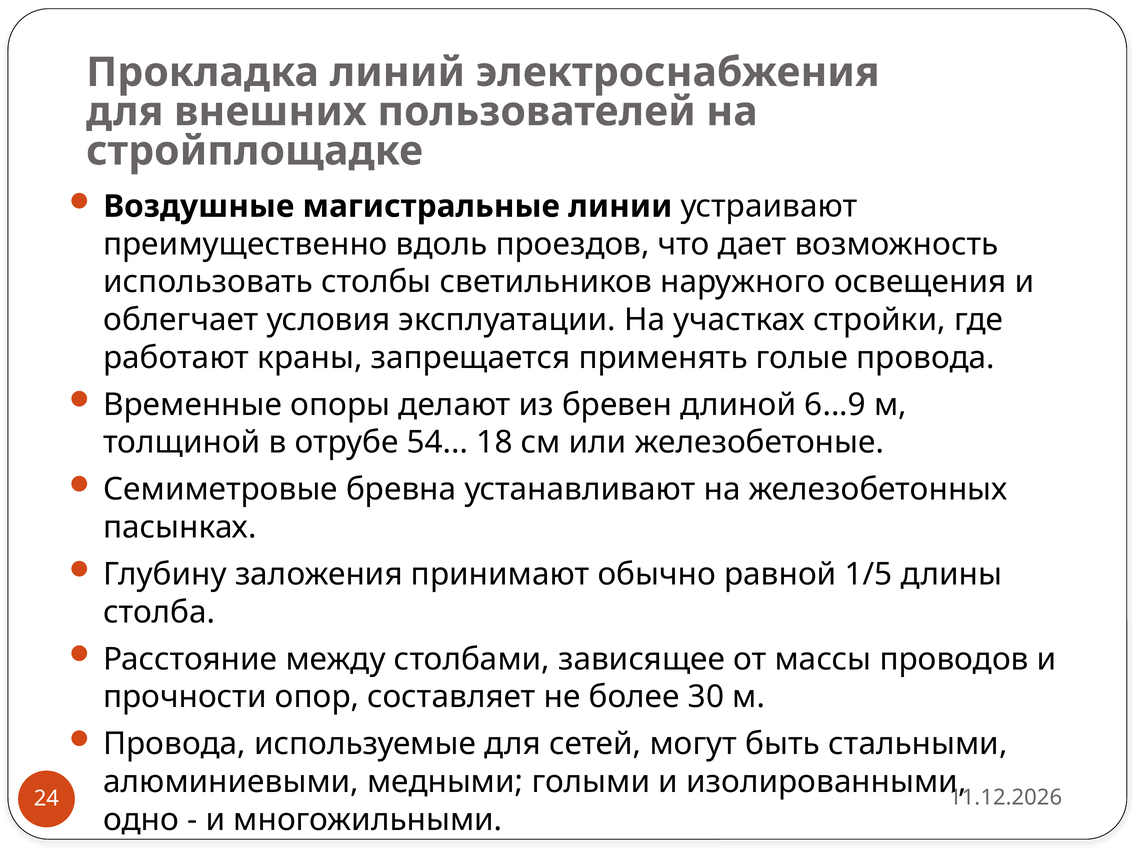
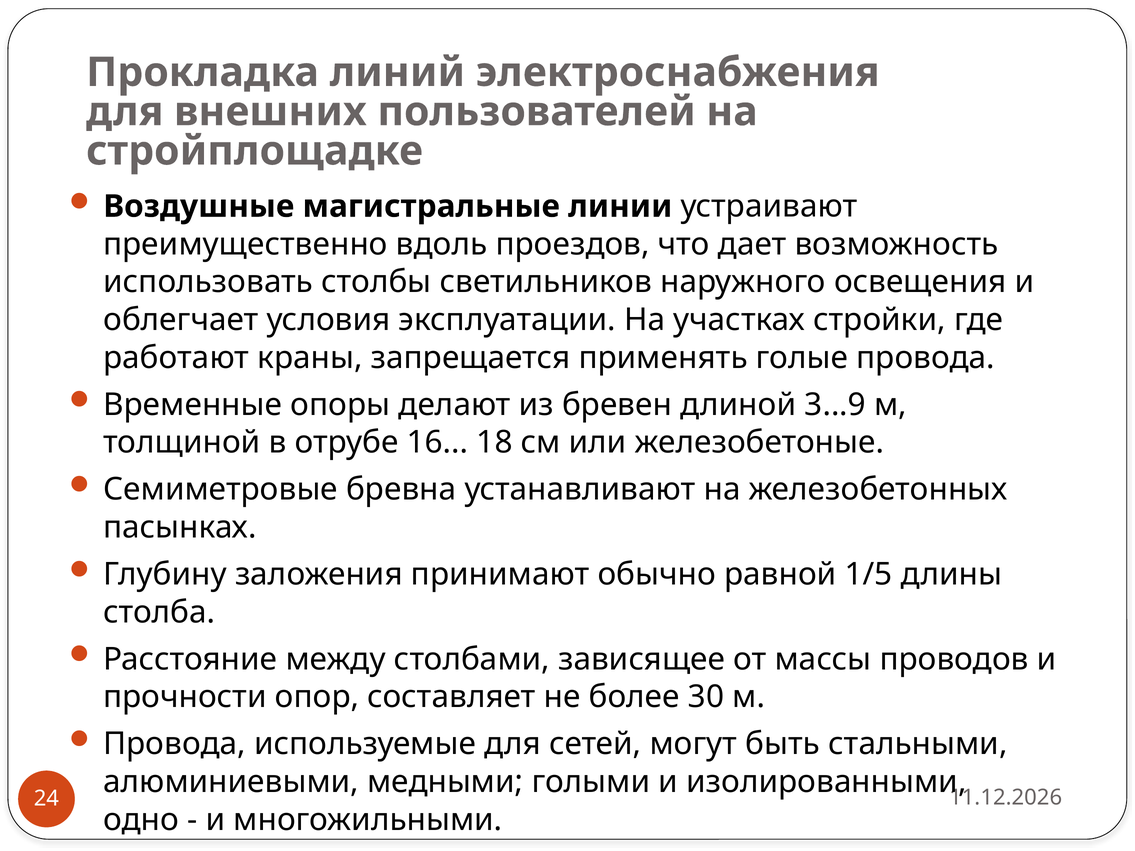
6...9: 6...9 -> 3...9
54: 54 -> 16
